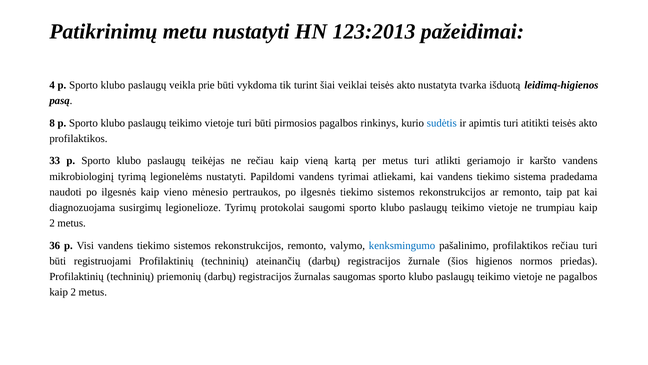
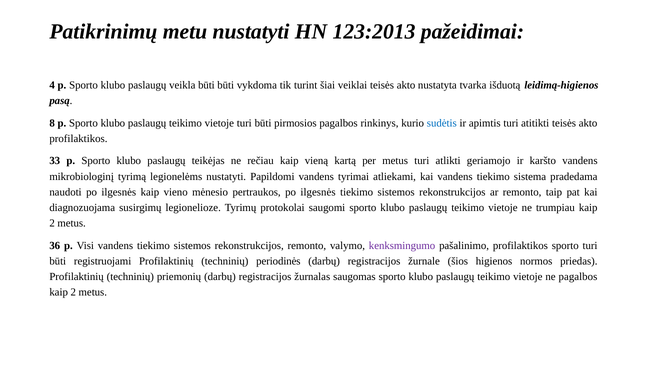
veikla prie: prie -> būti
kenksmingumo colour: blue -> purple
profilaktikos rečiau: rečiau -> sporto
ateinančių: ateinančių -> periodinės
